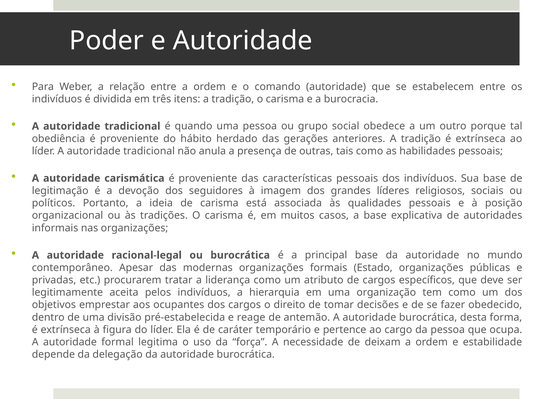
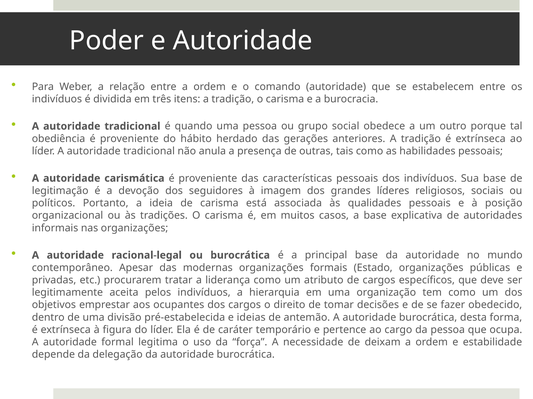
reage: reage -> ideias
